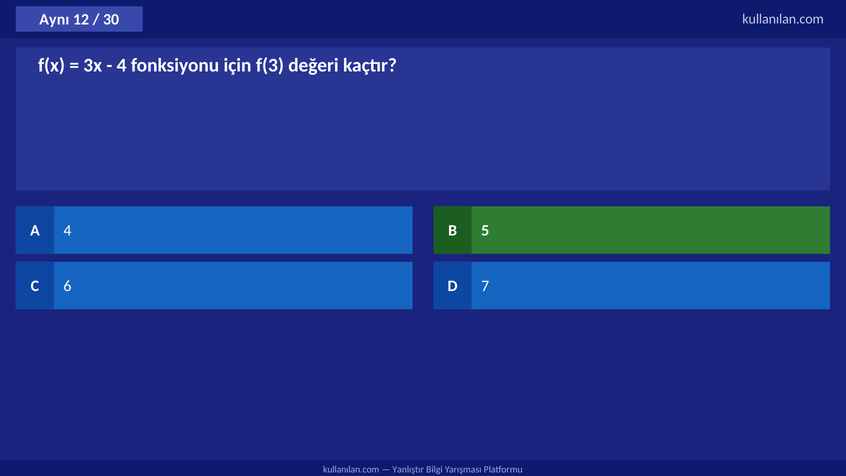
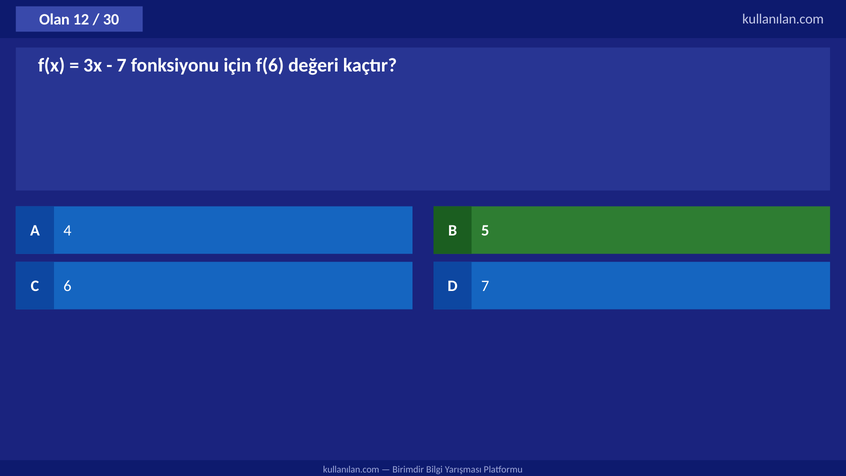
Aynı: Aynı -> Olan
4 at (122, 65): 4 -> 7
f(3: f(3 -> f(6
Yanlıştır: Yanlıştır -> Birimdir
